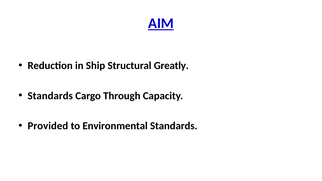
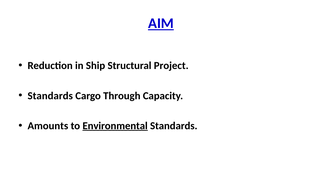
Greatly: Greatly -> Project
Provided: Provided -> Amounts
Environmental underline: none -> present
